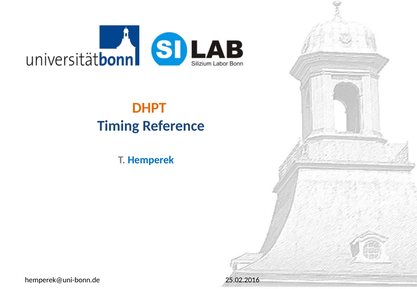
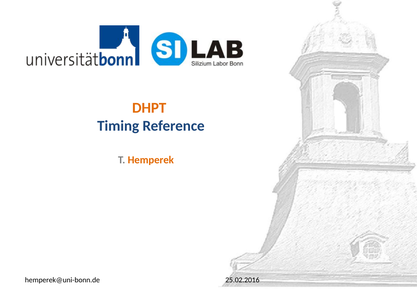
Hemperek colour: blue -> orange
